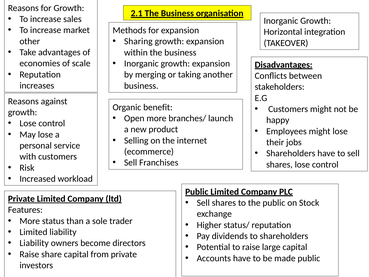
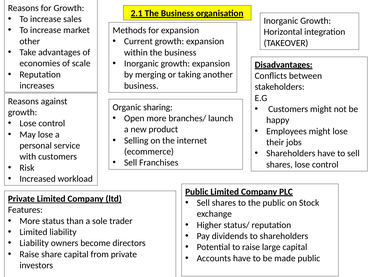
Sharing: Sharing -> Current
benefit: benefit -> sharing
